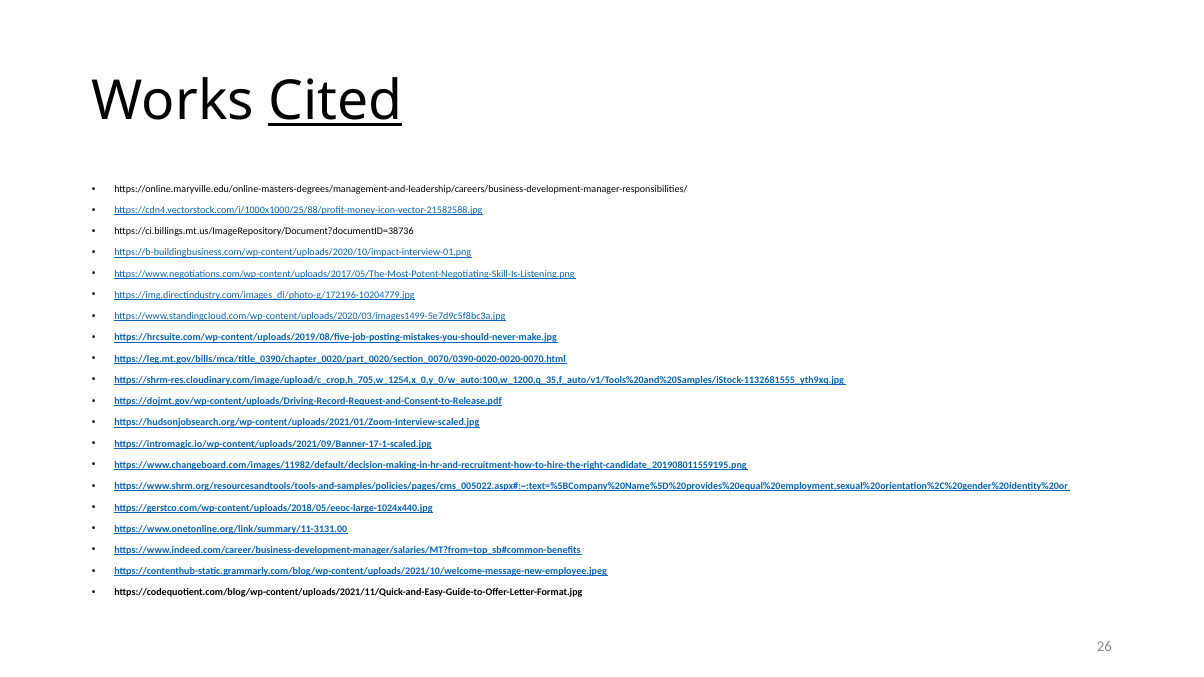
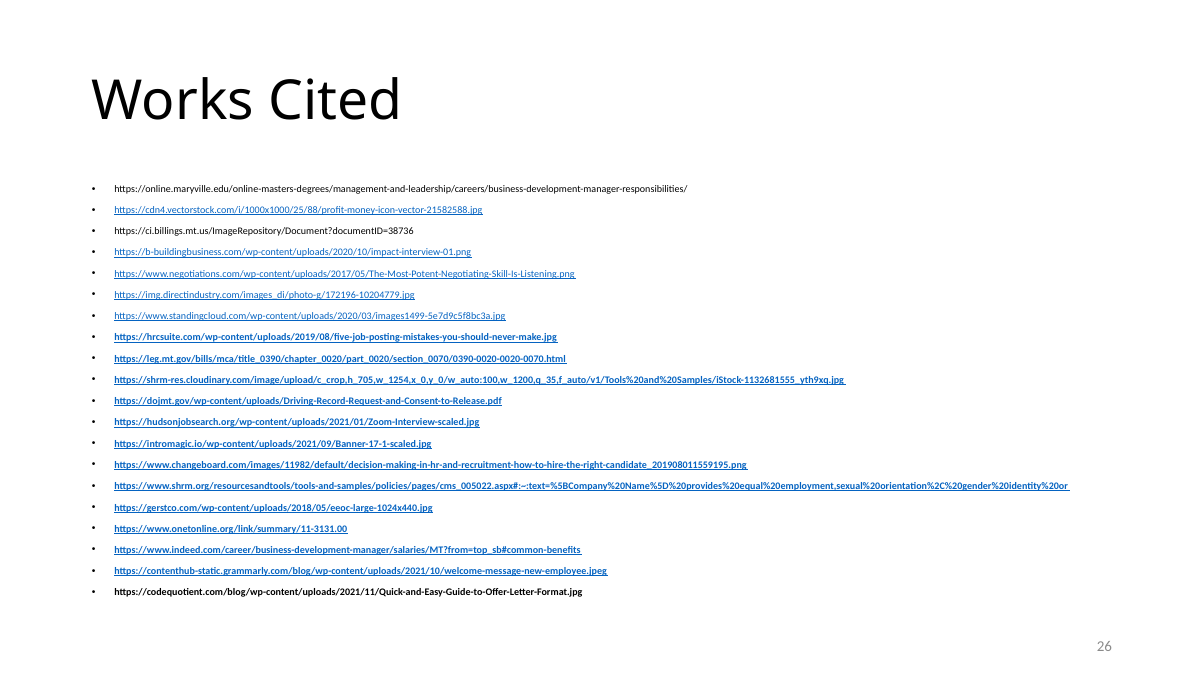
Cited underline: present -> none
